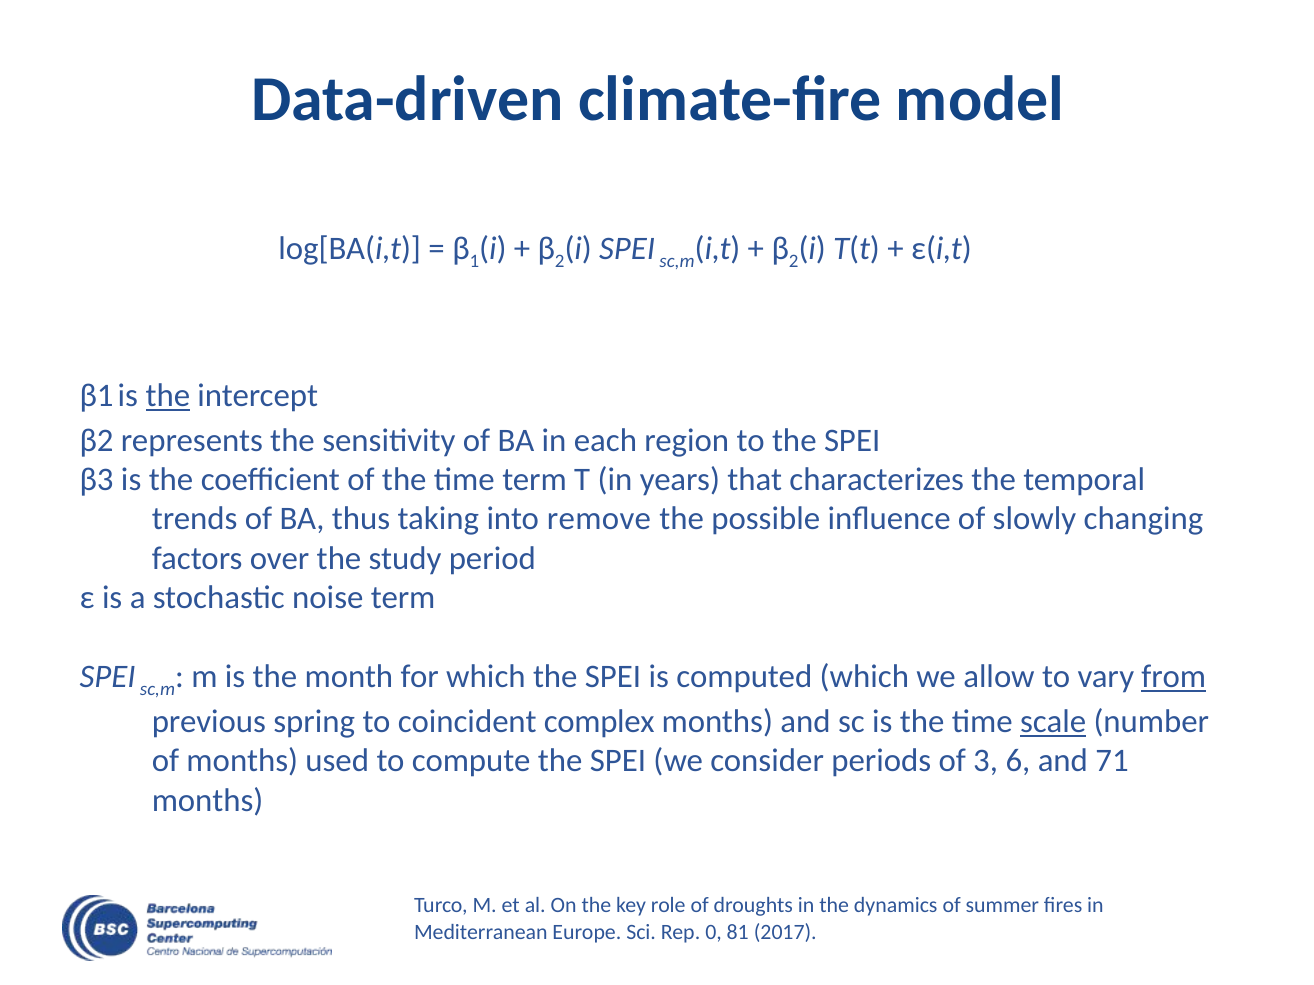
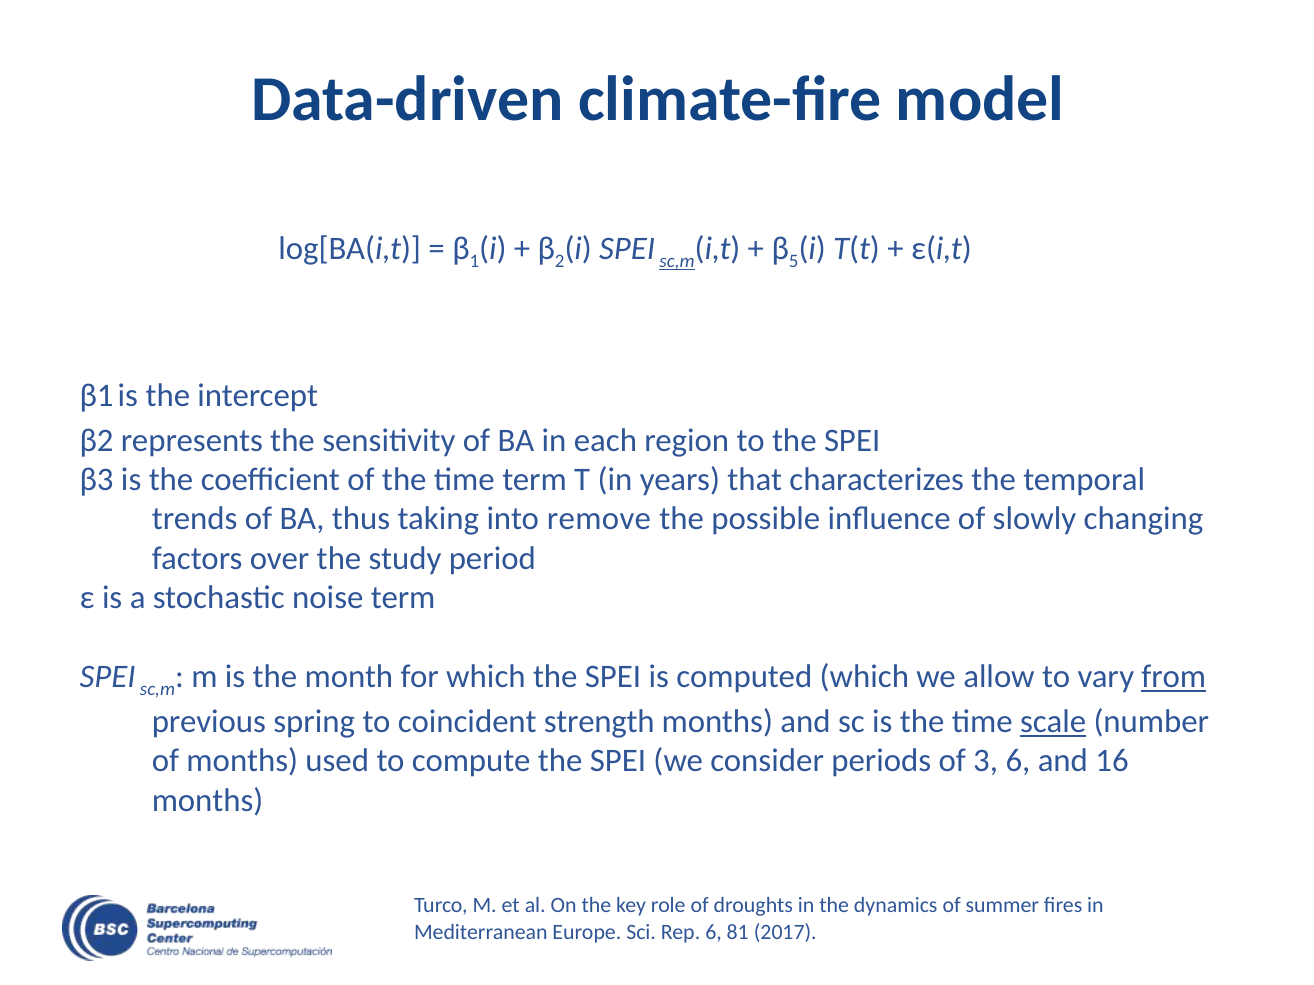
sc,m at (677, 262) underline: none -> present
2 at (794, 262): 2 -> 5
the at (168, 396) underline: present -> none
complex: complex -> strength
71: 71 -> 16
Rep 0: 0 -> 6
